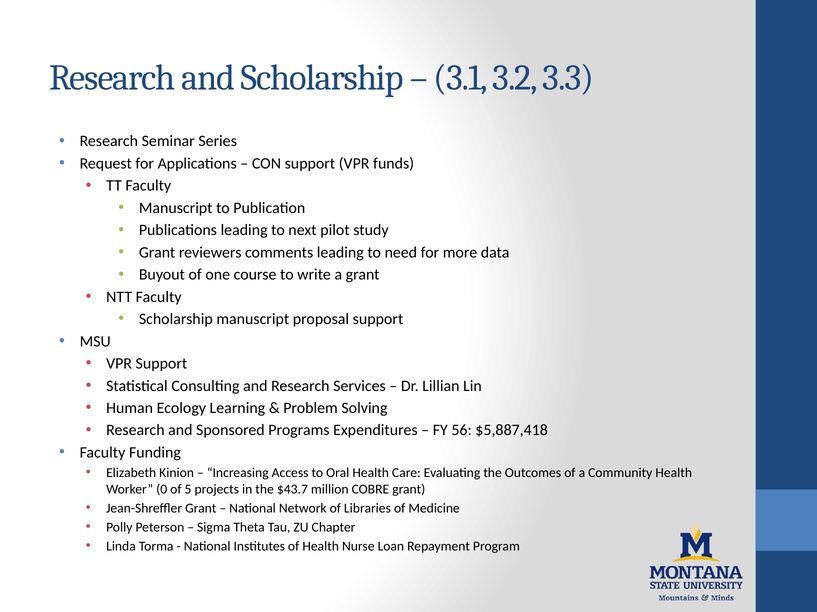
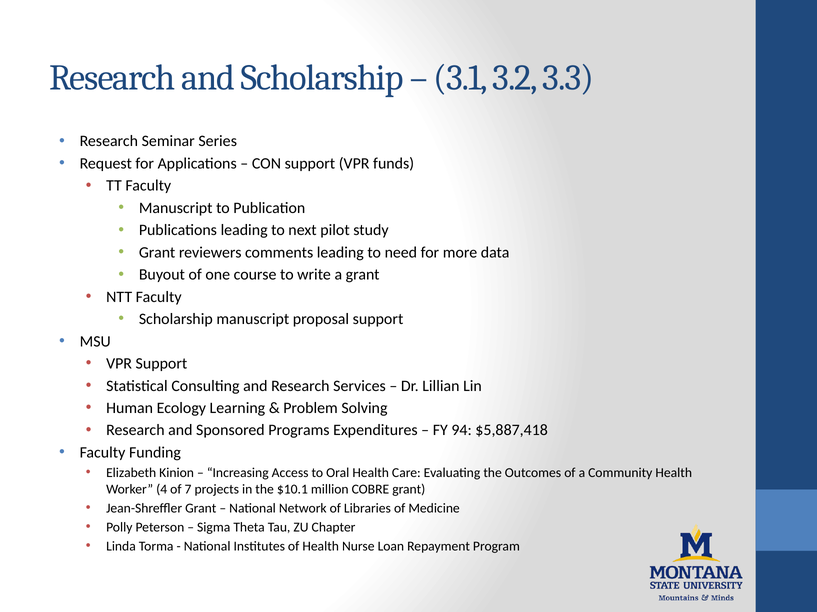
56: 56 -> 94
0: 0 -> 4
5: 5 -> 7
$43.7: $43.7 -> $10.1
